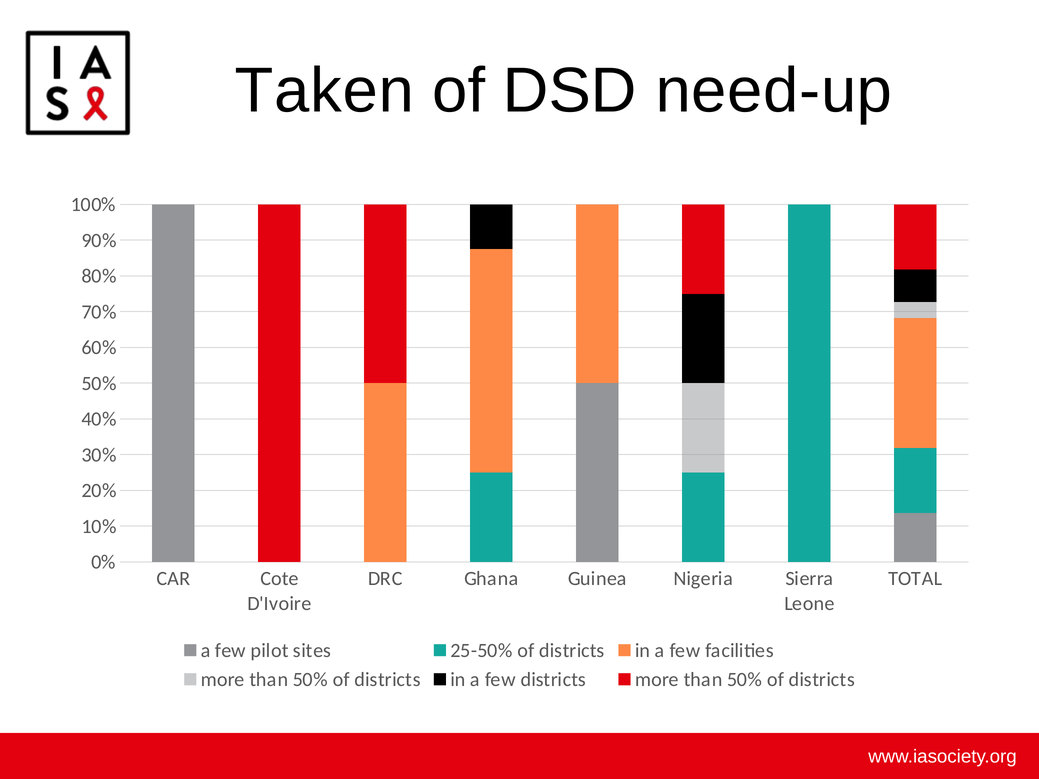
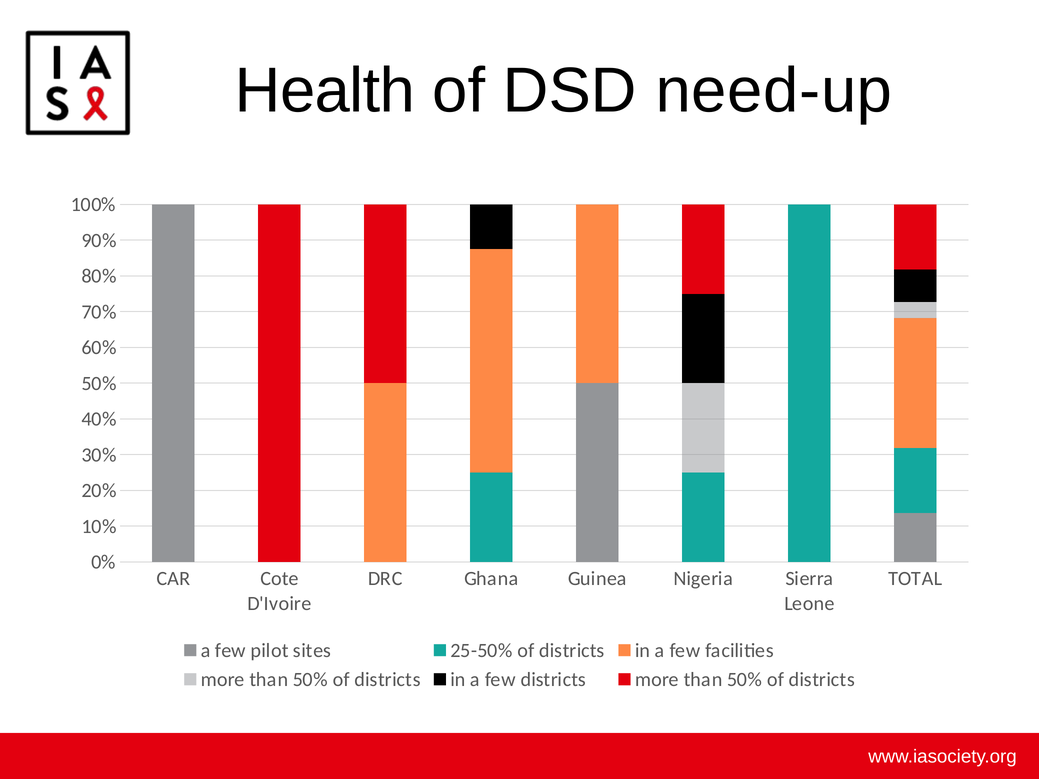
Taken: Taken -> Health
